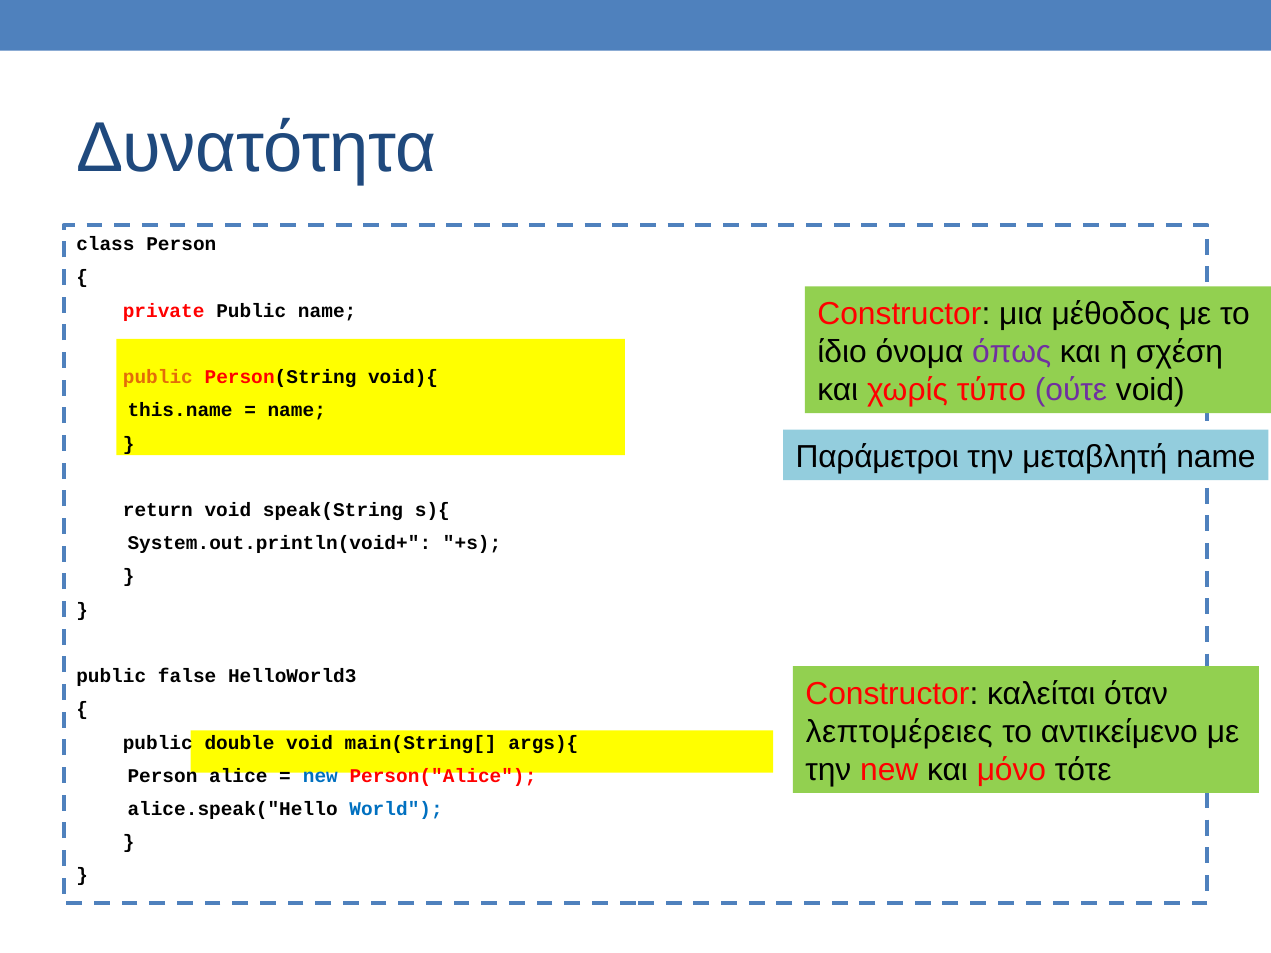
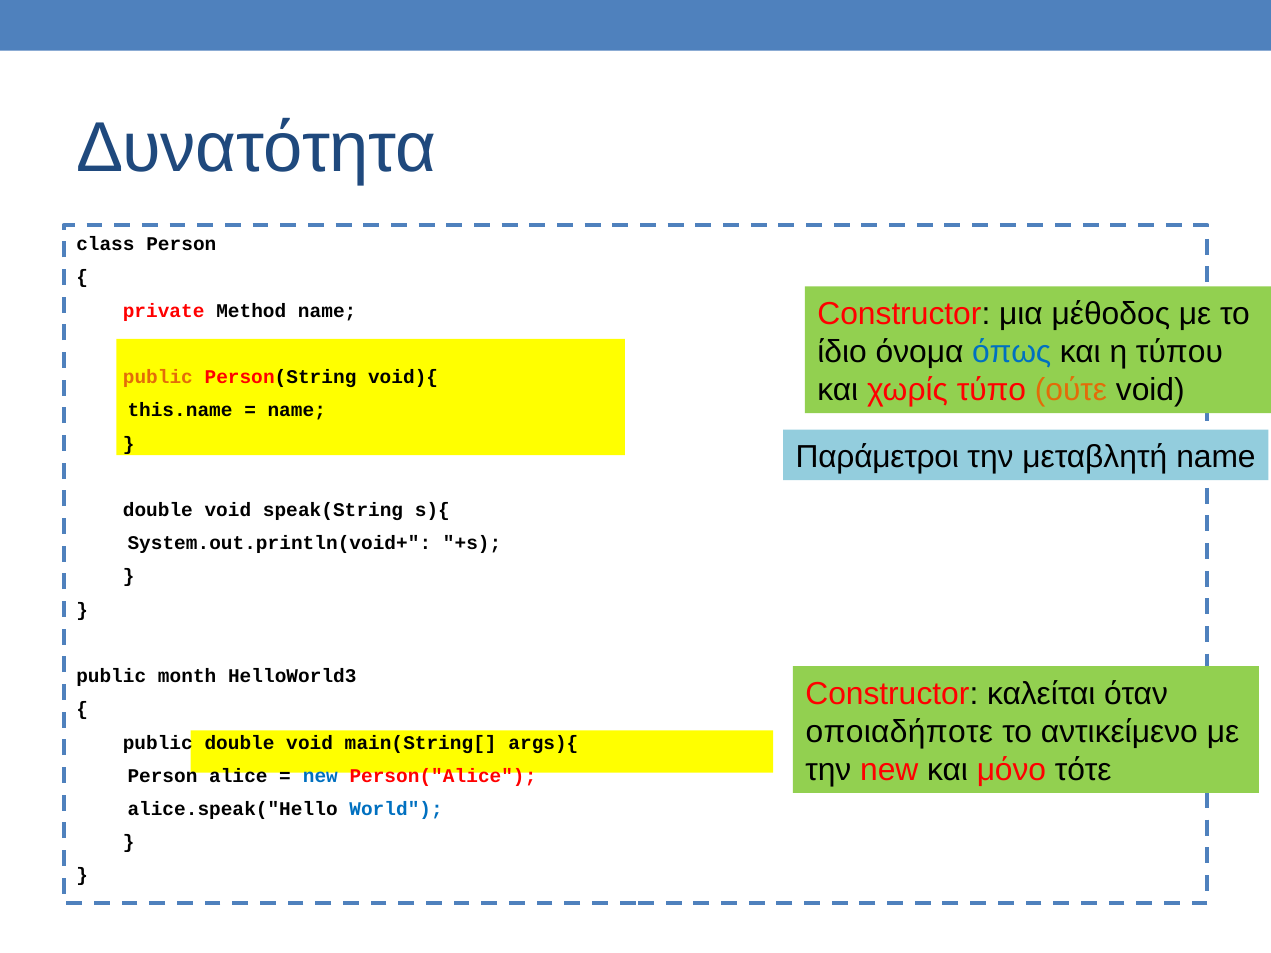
private Public: Public -> Method
όπως colour: purple -> blue
σχέση: σχέση -> τύπου
ούτε colour: purple -> orange
return at (158, 510): return -> double
false: false -> month
λεπτομέρειες: λεπτομέρειες -> οποιαδήποτε
